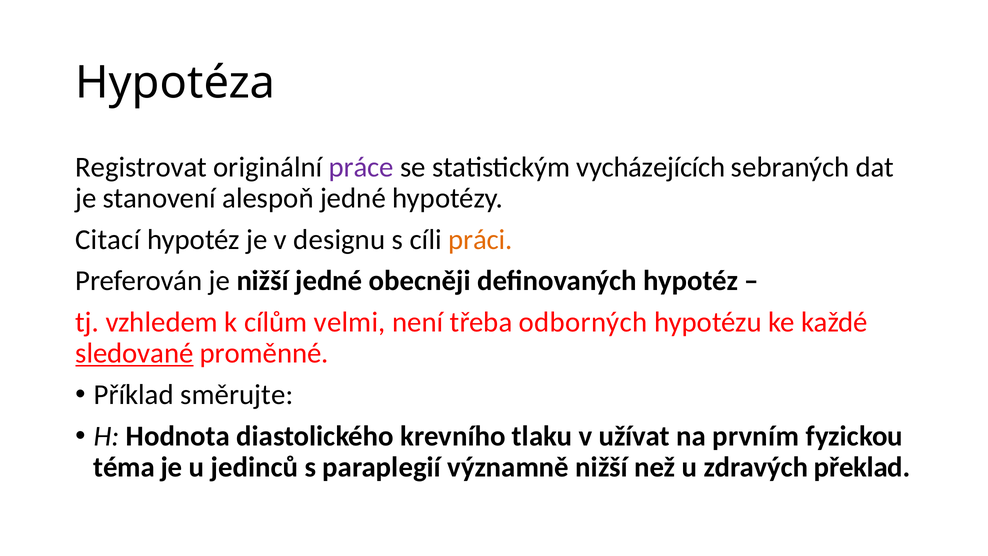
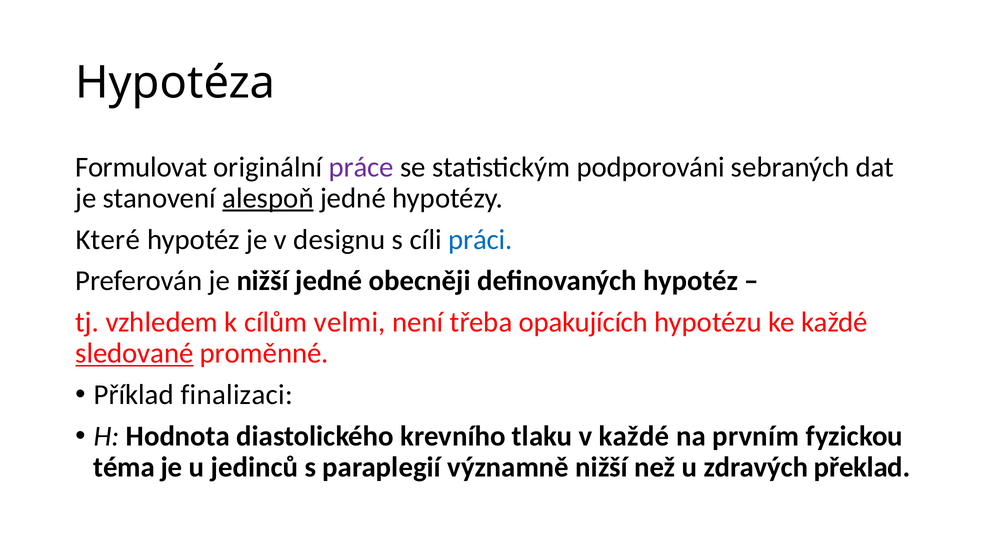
Registrovat: Registrovat -> Formulovat
vycházejících: vycházejících -> podporováni
alespoň underline: none -> present
Citací: Citací -> Které
práci colour: orange -> blue
odborných: odborných -> opakujících
směrujte: směrujte -> finalizaci
v užívat: užívat -> každé
